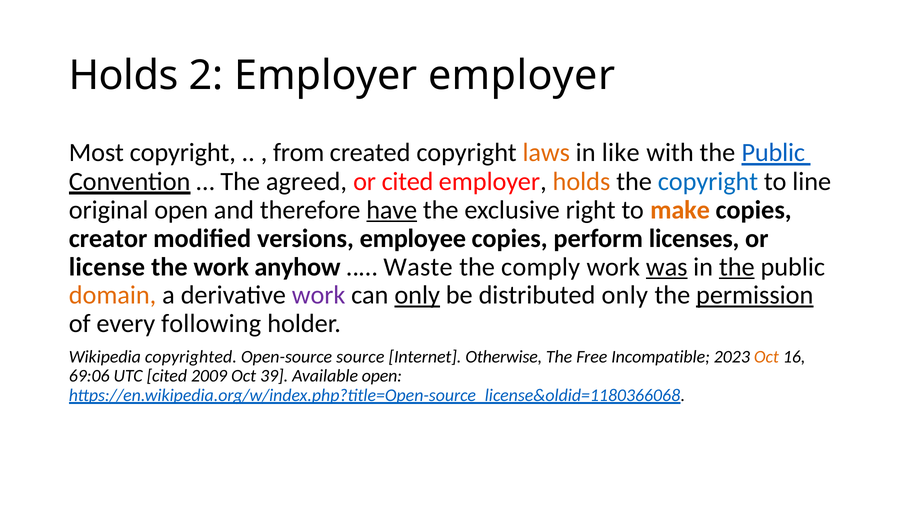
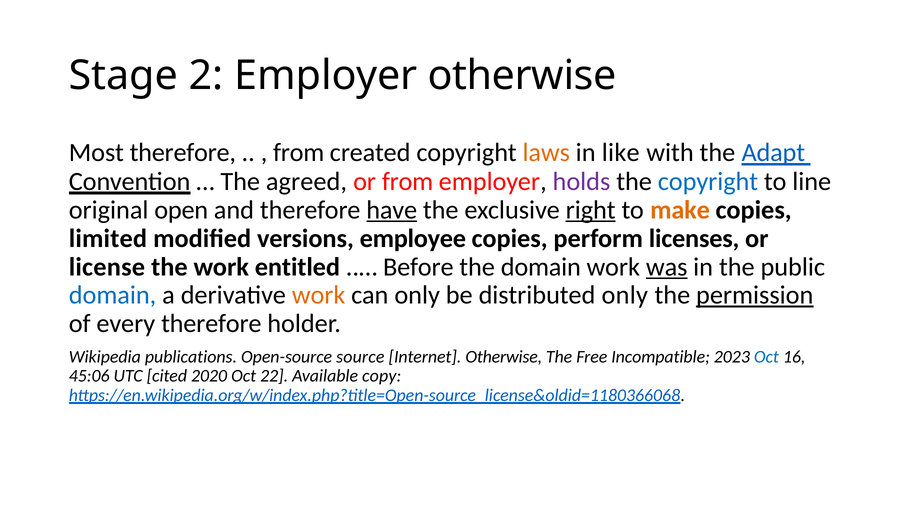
Holds at (124, 76): Holds -> Stage
Employer employer: employer -> otherwise
Most copyright: copyright -> therefore
with the Public: Public -> Adapt
or cited: cited -> from
holds at (581, 182) colour: orange -> purple
right underline: none -> present
creator: creator -> limited
anyhow: anyhow -> entitled
Waste: Waste -> Before
the comply: comply -> domain
the at (737, 267) underline: present -> none
domain at (113, 295) colour: orange -> blue
work at (319, 295) colour: purple -> orange
only at (417, 295) underline: present -> none
every following: following -> therefore
copyrighted: copyrighted -> publications
Oct at (766, 357) colour: orange -> blue
69:06: 69:06 -> 45:06
2009: 2009 -> 2020
39: 39 -> 22
Available open: open -> copy
